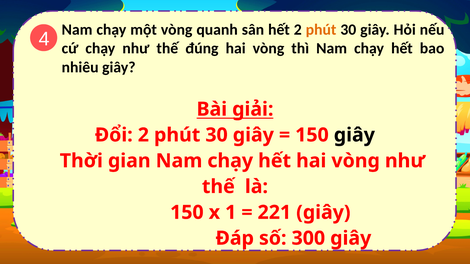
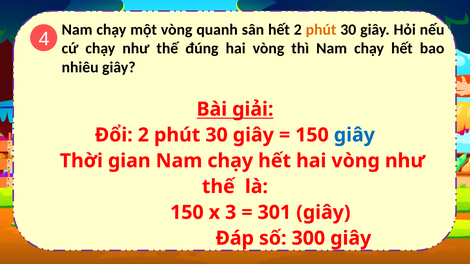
giây at (354, 135) colour: black -> blue
1: 1 -> 3
221: 221 -> 301
